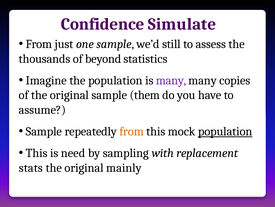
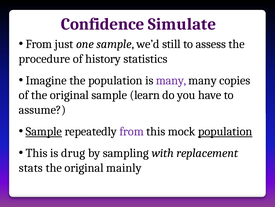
thousands: thousands -> procedure
beyond: beyond -> history
them: them -> learn
Sample at (44, 131) underline: none -> present
from at (132, 131) colour: orange -> purple
need: need -> drug
